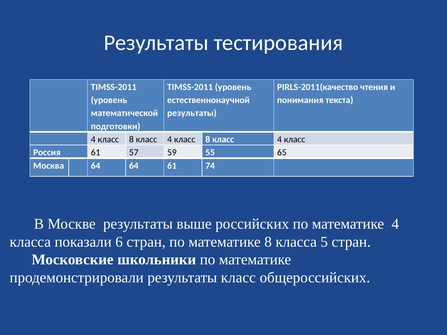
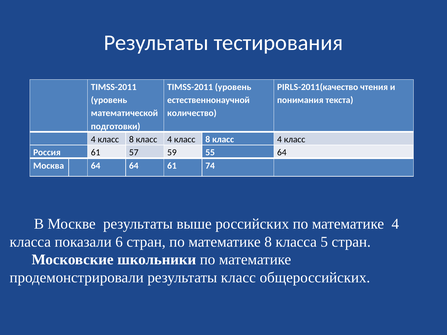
результаты at (192, 113): результаты -> количество
55 65: 65 -> 64
